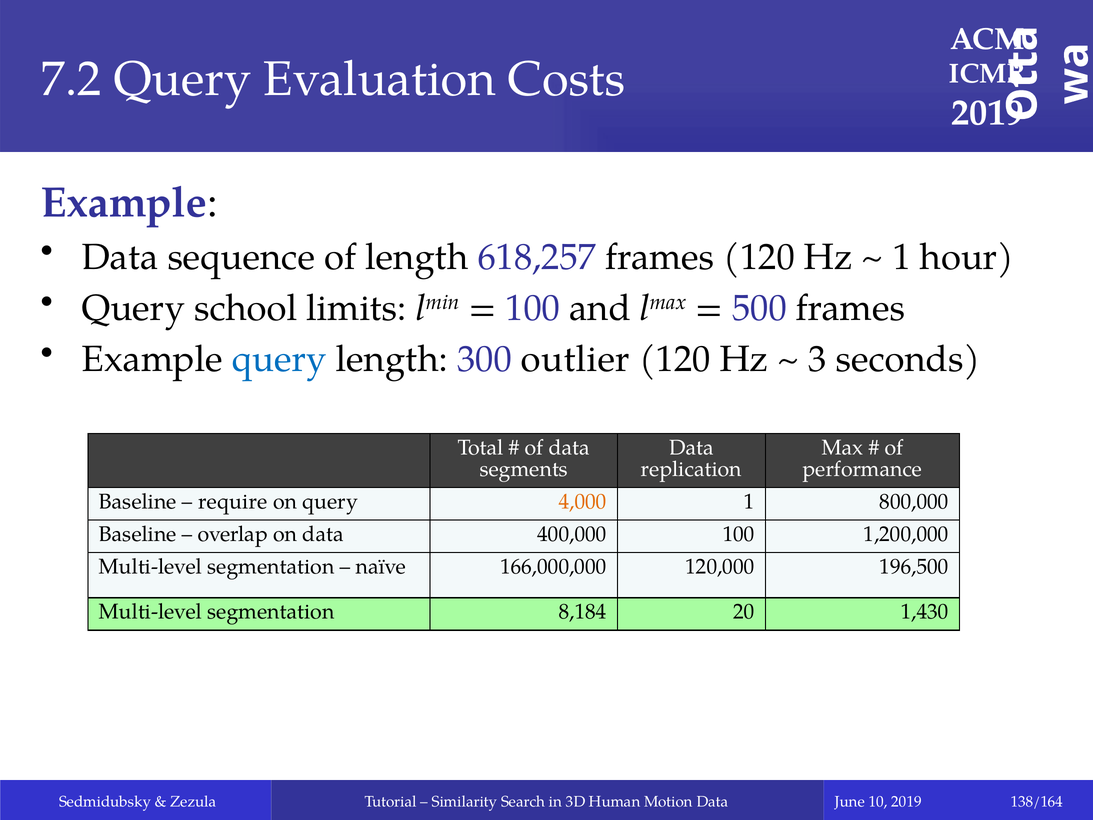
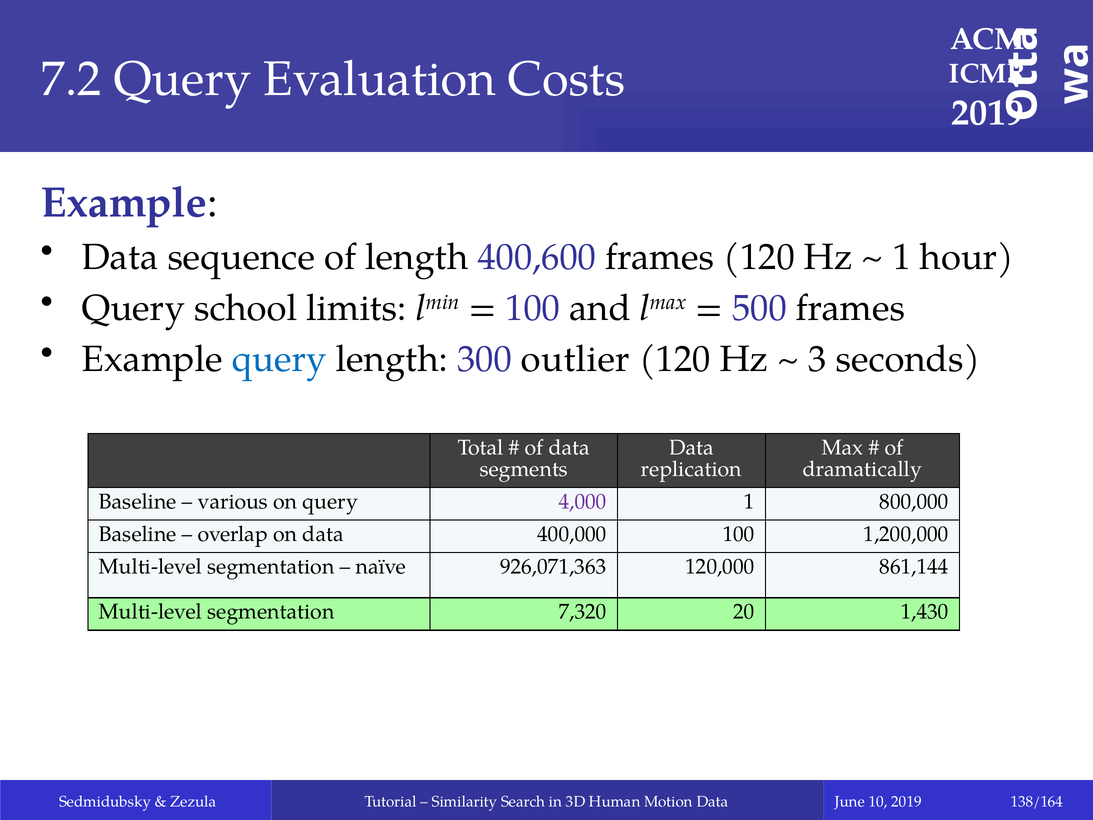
618,257: 618,257 -> 400,600
performance: performance -> dramatically
require: require -> various
4,000 colour: orange -> purple
166,000,000: 166,000,000 -> 926,071,363
196,500: 196,500 -> 861,144
8,184: 8,184 -> 7,320
